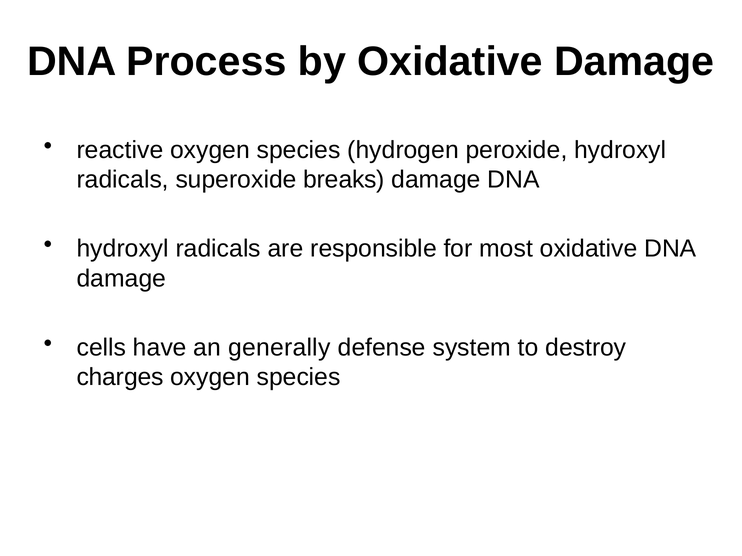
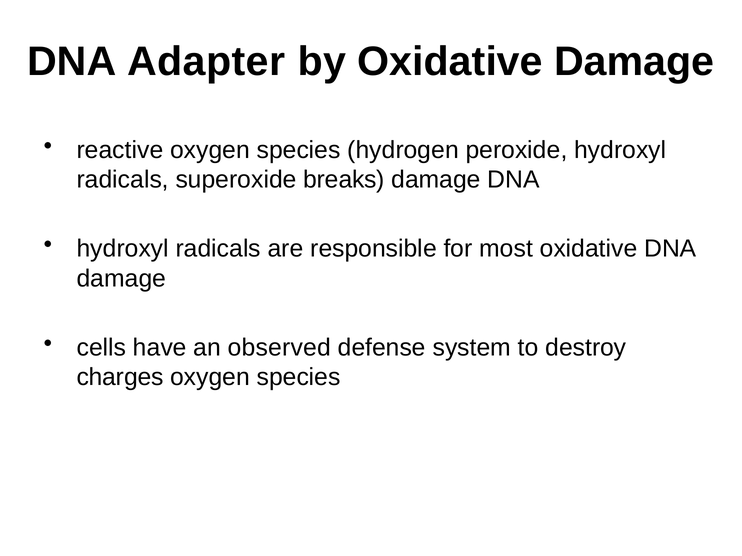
Process: Process -> Adapter
generally: generally -> observed
